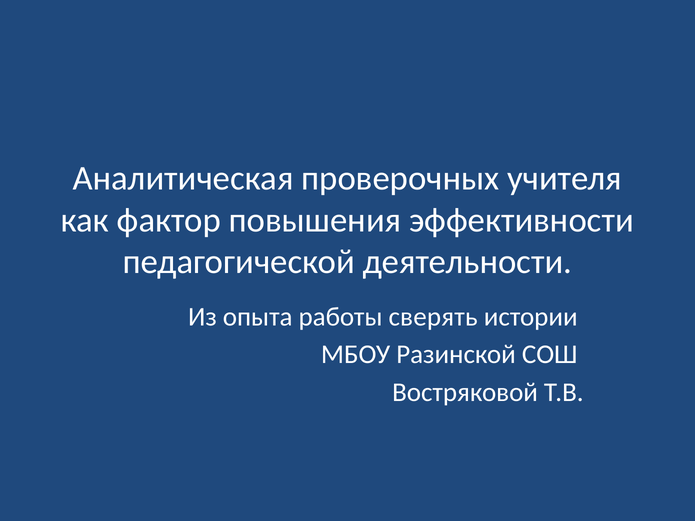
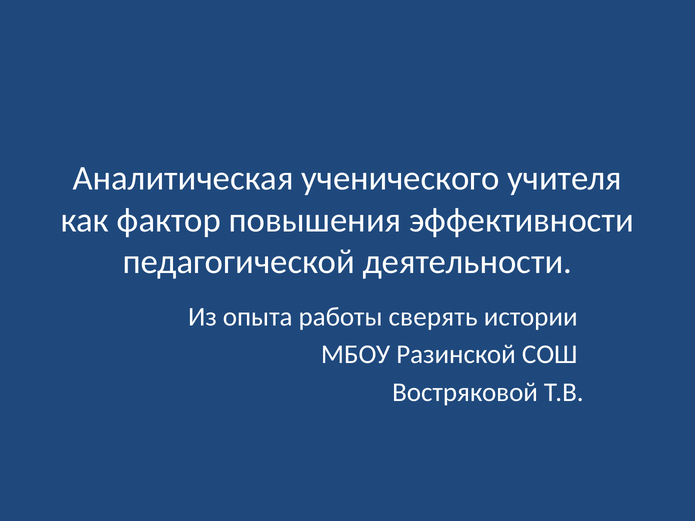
проверочных: проверочных -> ученического
